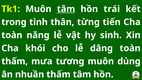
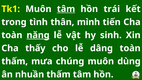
từng: từng -> mình
năng underline: none -> present
khói: khói -> thấy
tương: tương -> chúng
